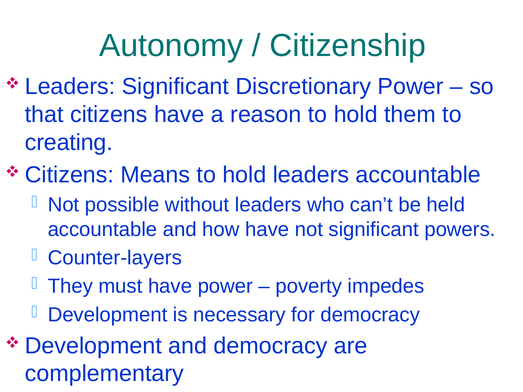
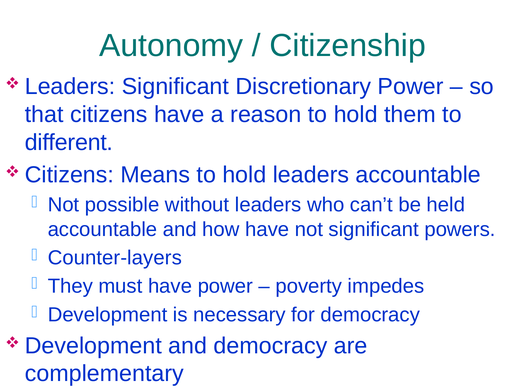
creating: creating -> different
